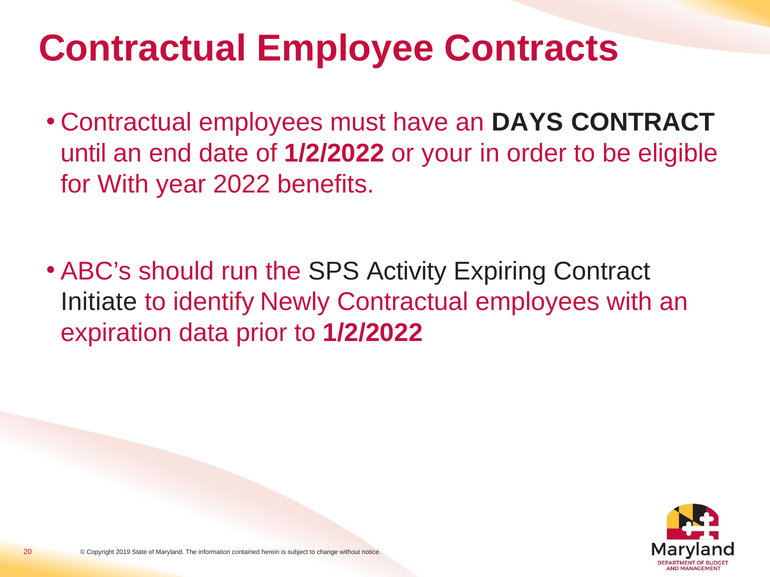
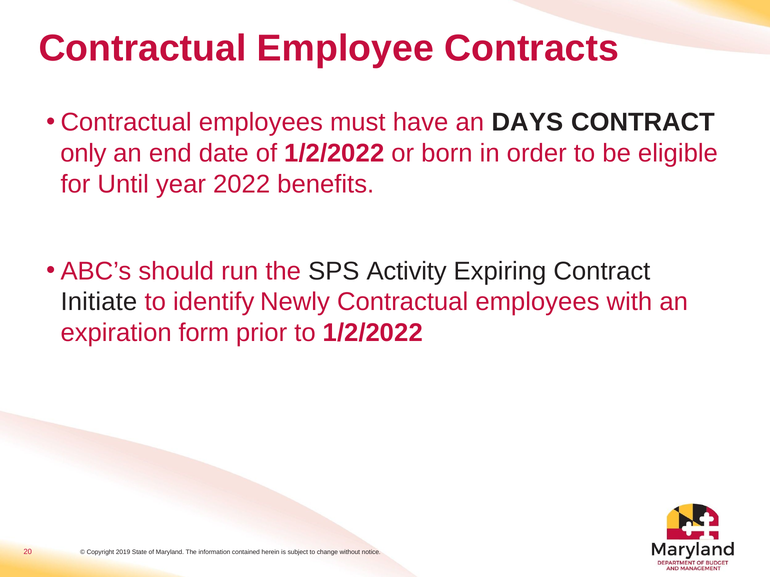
until: until -> only
your: your -> born
for With: With -> Until
data: data -> form
